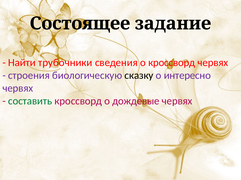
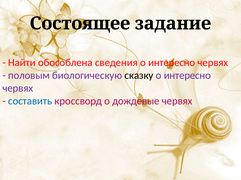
трубочники: трубочники -> обособлена
сведения о кроссворд: кроссворд -> интересно
строения: строения -> половым
составить colour: green -> blue
